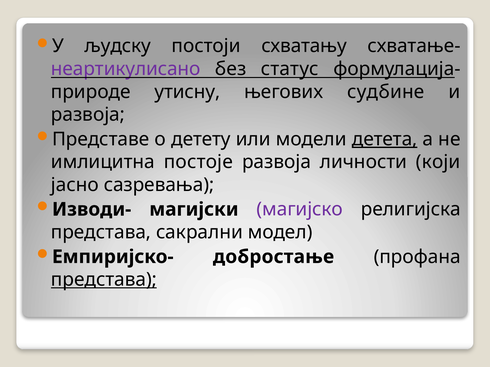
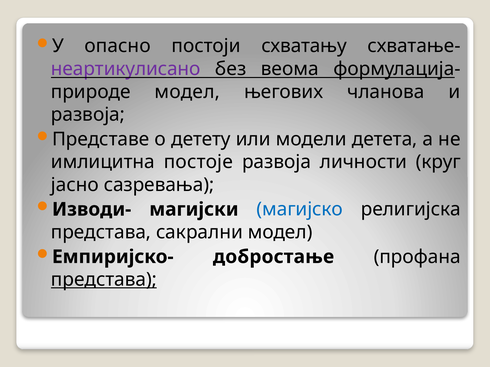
људску: људску -> опасно
статус: статус -> веома
природе утисну: утисну -> модел
судбине: судбине -> чланова
детета underline: present -> none
који: који -> круг
магијско colour: purple -> blue
